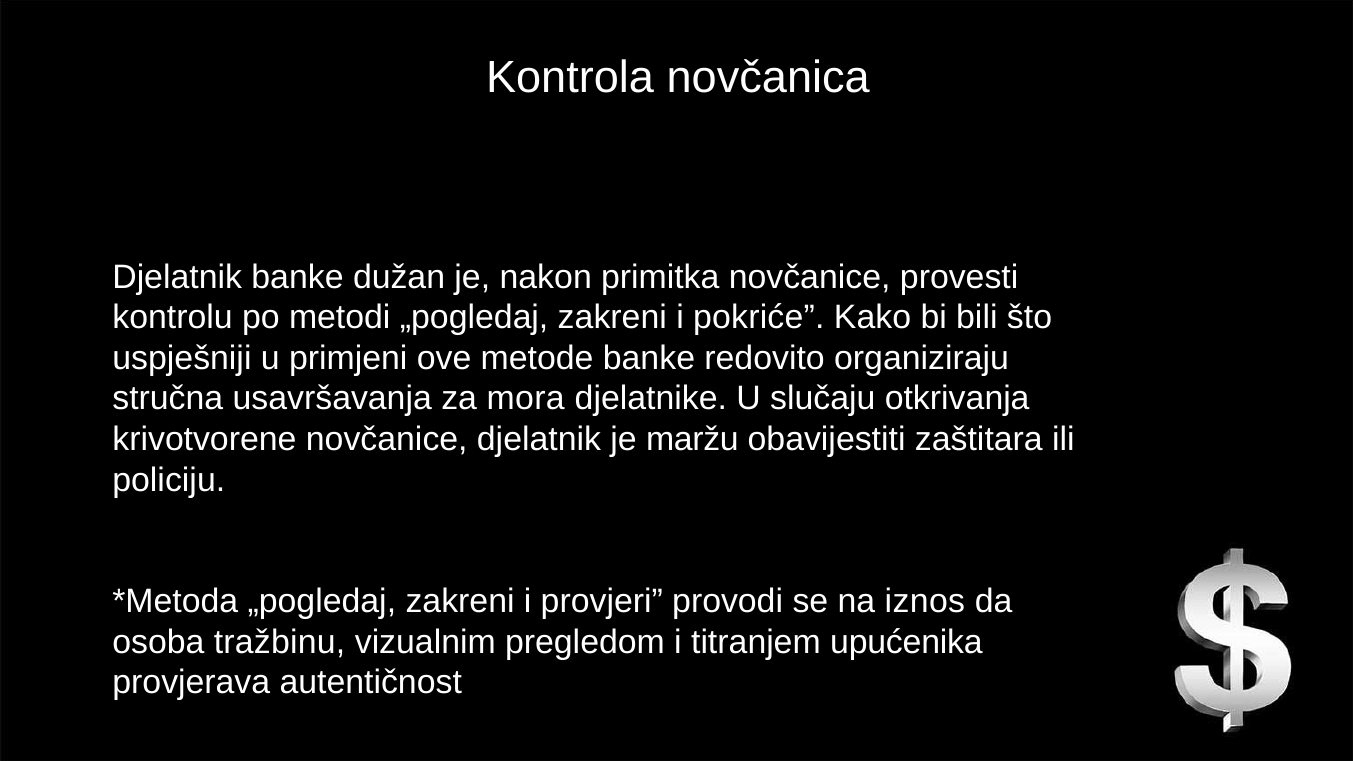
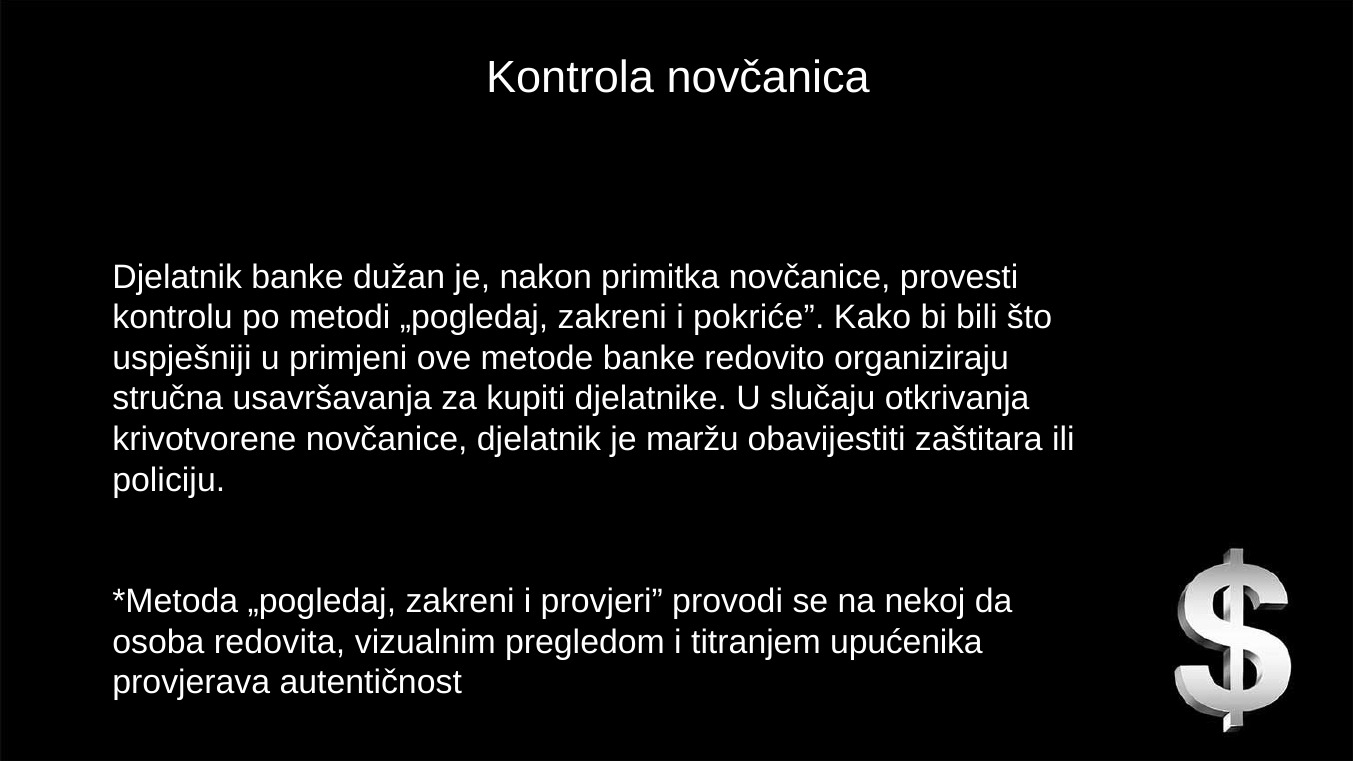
mora: mora -> kupiti
iznos: iznos -> nekoj
tražbinu: tražbinu -> redovita
